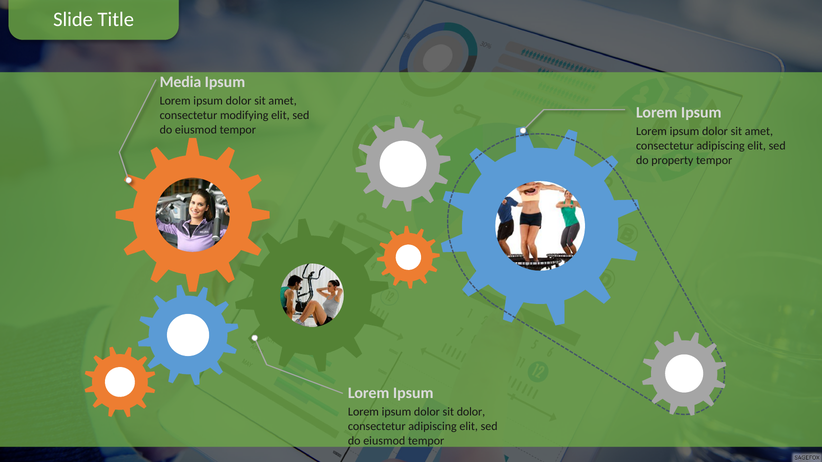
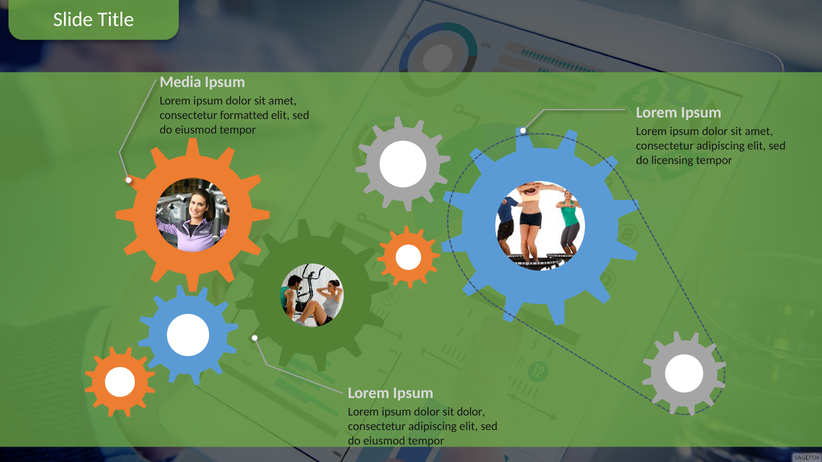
modifying: modifying -> formatted
property: property -> licensing
